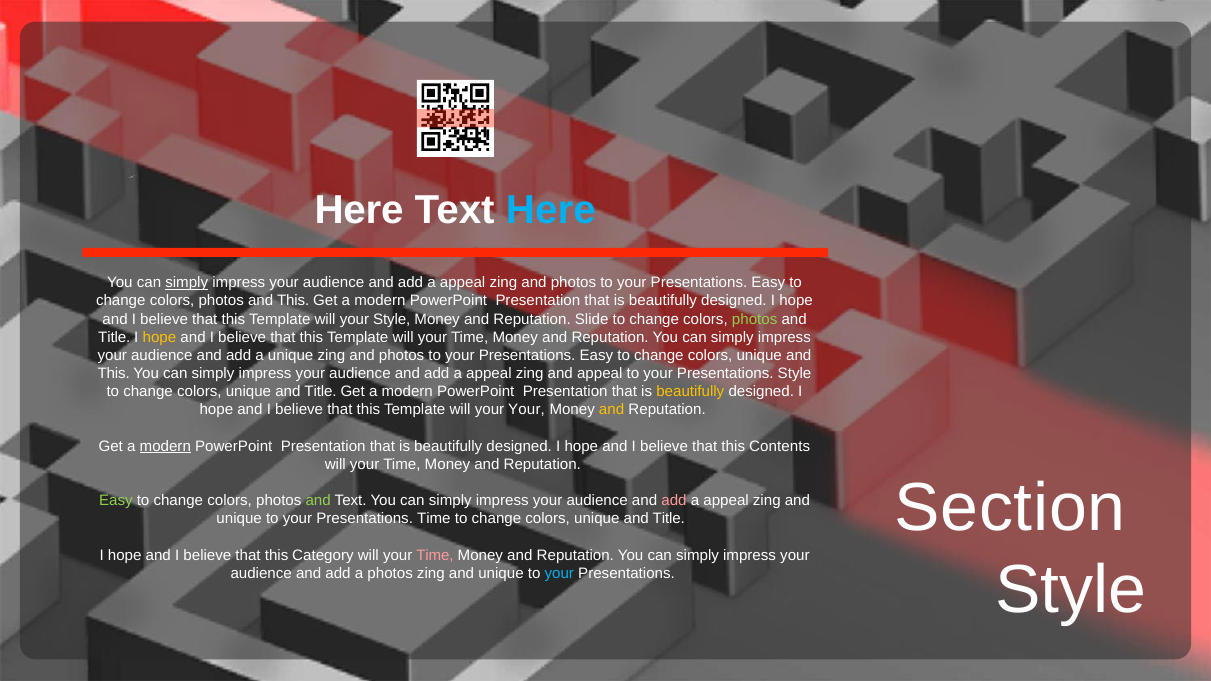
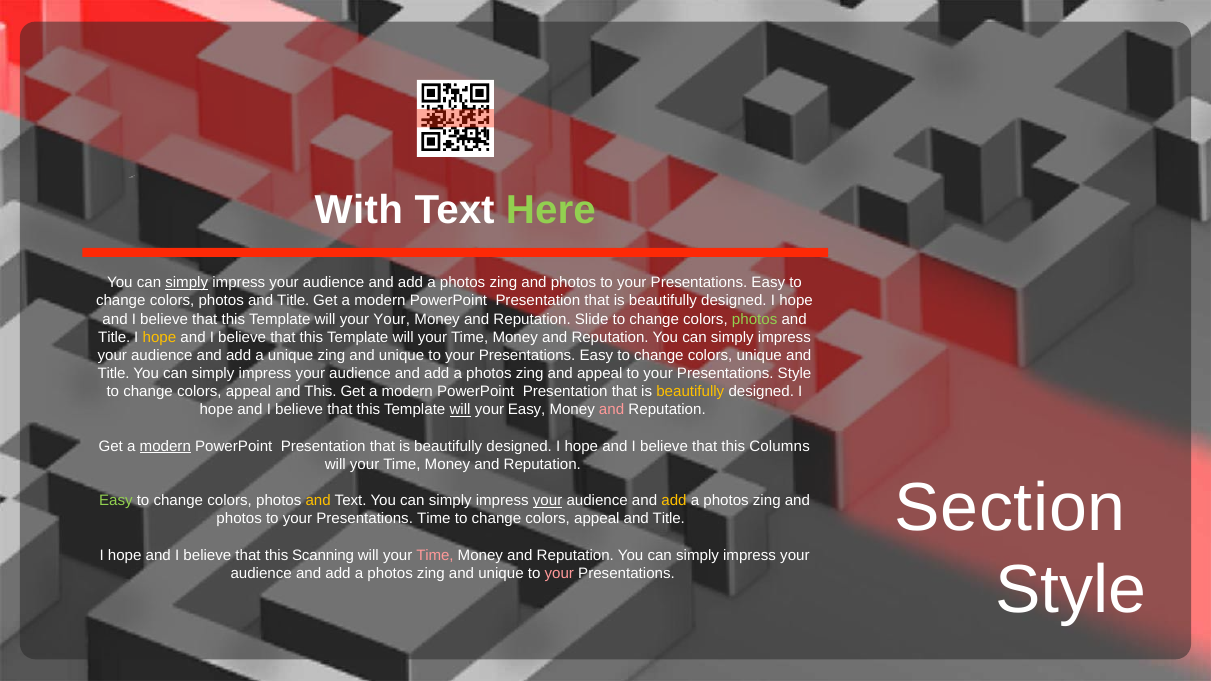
Here at (359, 210): Here -> With
Here at (551, 210) colour: light blue -> light green
appeal at (463, 283): appeal -> photos
This at (293, 301): This -> Title
your Style: Style -> Your
unique zing and photos: photos -> unique
This at (114, 374): This -> Title
appeal at (489, 374): appeal -> photos
unique at (248, 392): unique -> appeal
Title at (320, 392): Title -> This
will at (460, 410) underline: none -> present
your Your: Your -> Easy
and at (612, 410) colour: yellow -> pink
Contents: Contents -> Columns
and at (318, 501) colour: light green -> yellow
your at (548, 501) underline: none -> present
add at (674, 501) colour: pink -> yellow
appeal at (726, 501): appeal -> photos
unique at (239, 519): unique -> photos
unique at (597, 519): unique -> appeal
Category: Category -> Scanning
your at (559, 573) colour: light blue -> pink
